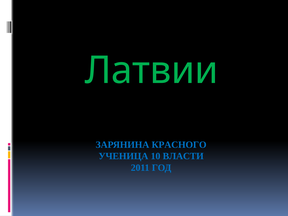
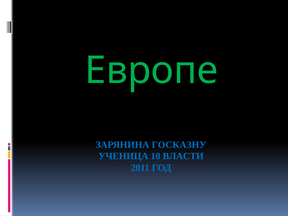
Латвии: Латвии -> Европе
КРАСНОГО: КРАСНОГО -> ГОСКАЗНУ
